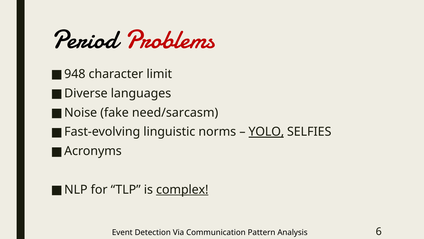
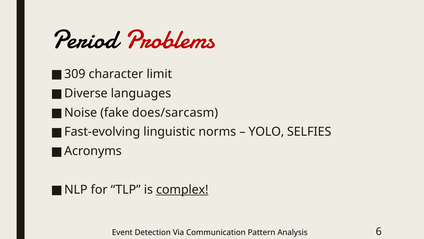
948: 948 -> 309
need/sarcasm: need/sarcasm -> does/sarcasm
YOLO underline: present -> none
